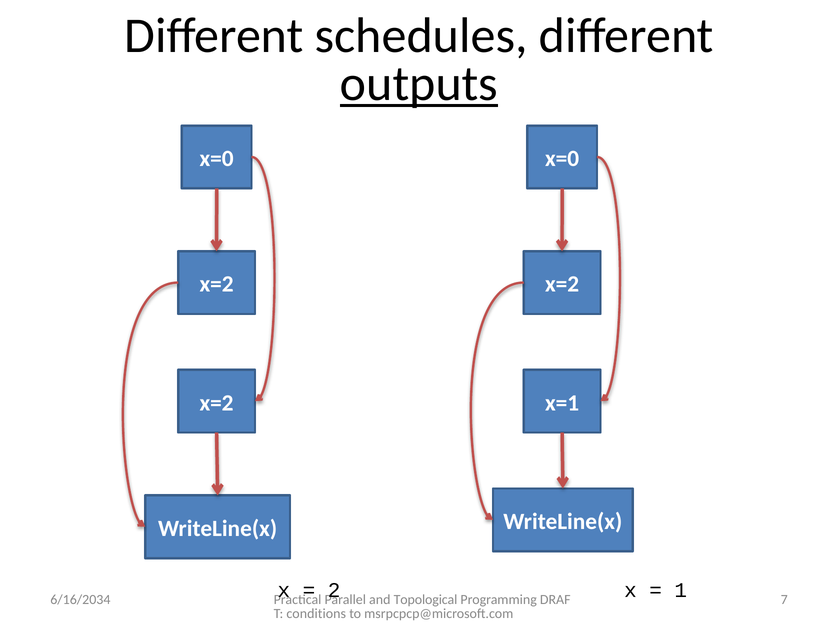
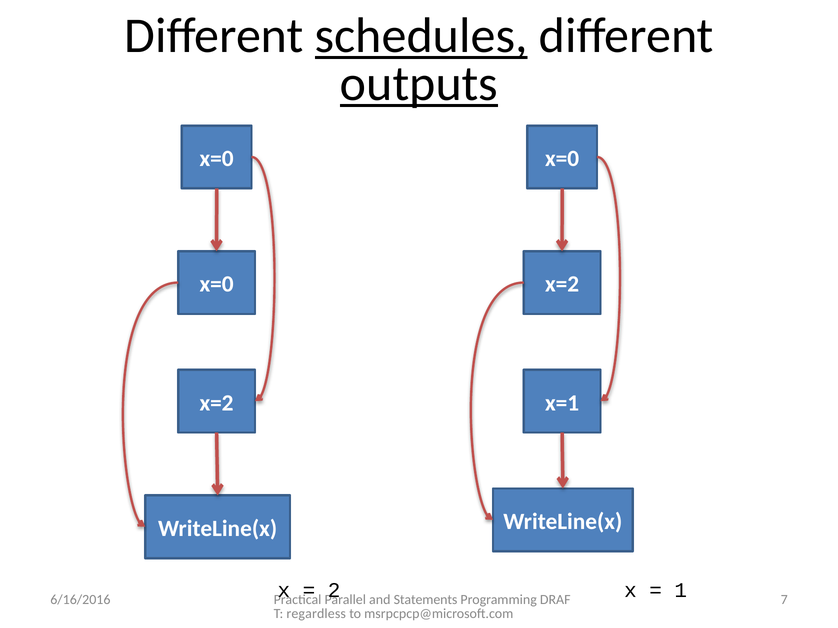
schedules underline: none -> present
x=2 at (217, 284): x=2 -> x=0
Topological: Topological -> Statements
6/16/2034: 6/16/2034 -> 6/16/2016
conditions: conditions -> regardless
